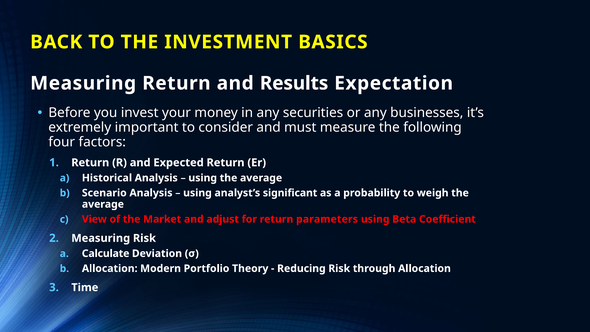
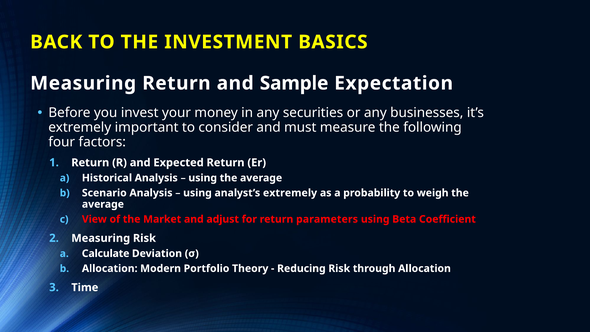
Results: Results -> Sample
analyst’s significant: significant -> extremely
